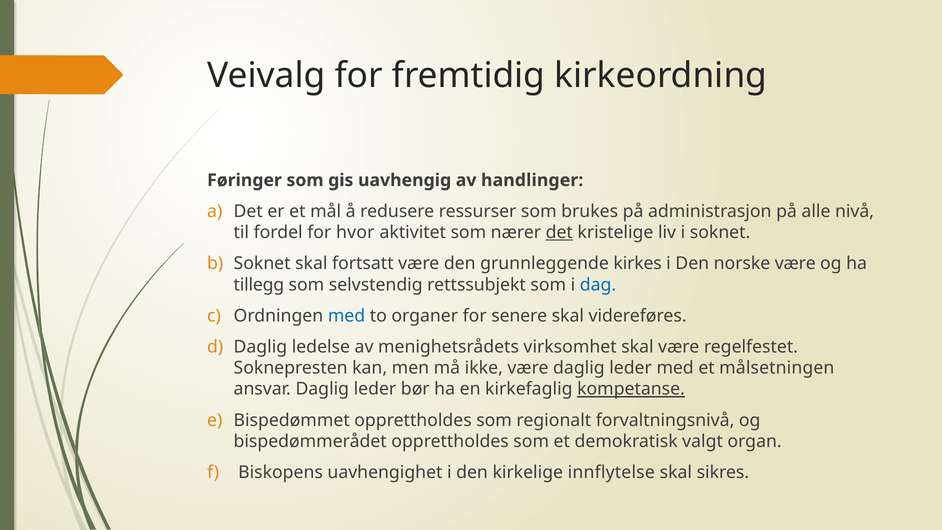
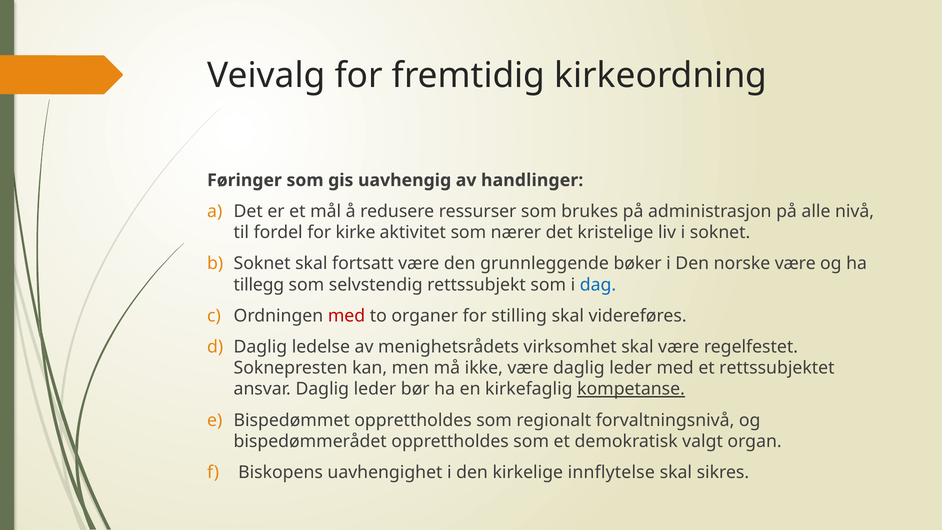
hvor: hvor -> kirke
det at (559, 232) underline: present -> none
kirkes: kirkes -> bøker
med at (347, 316) colour: blue -> red
senere: senere -> stilling
målsetningen: målsetningen -> rettssubjektet
